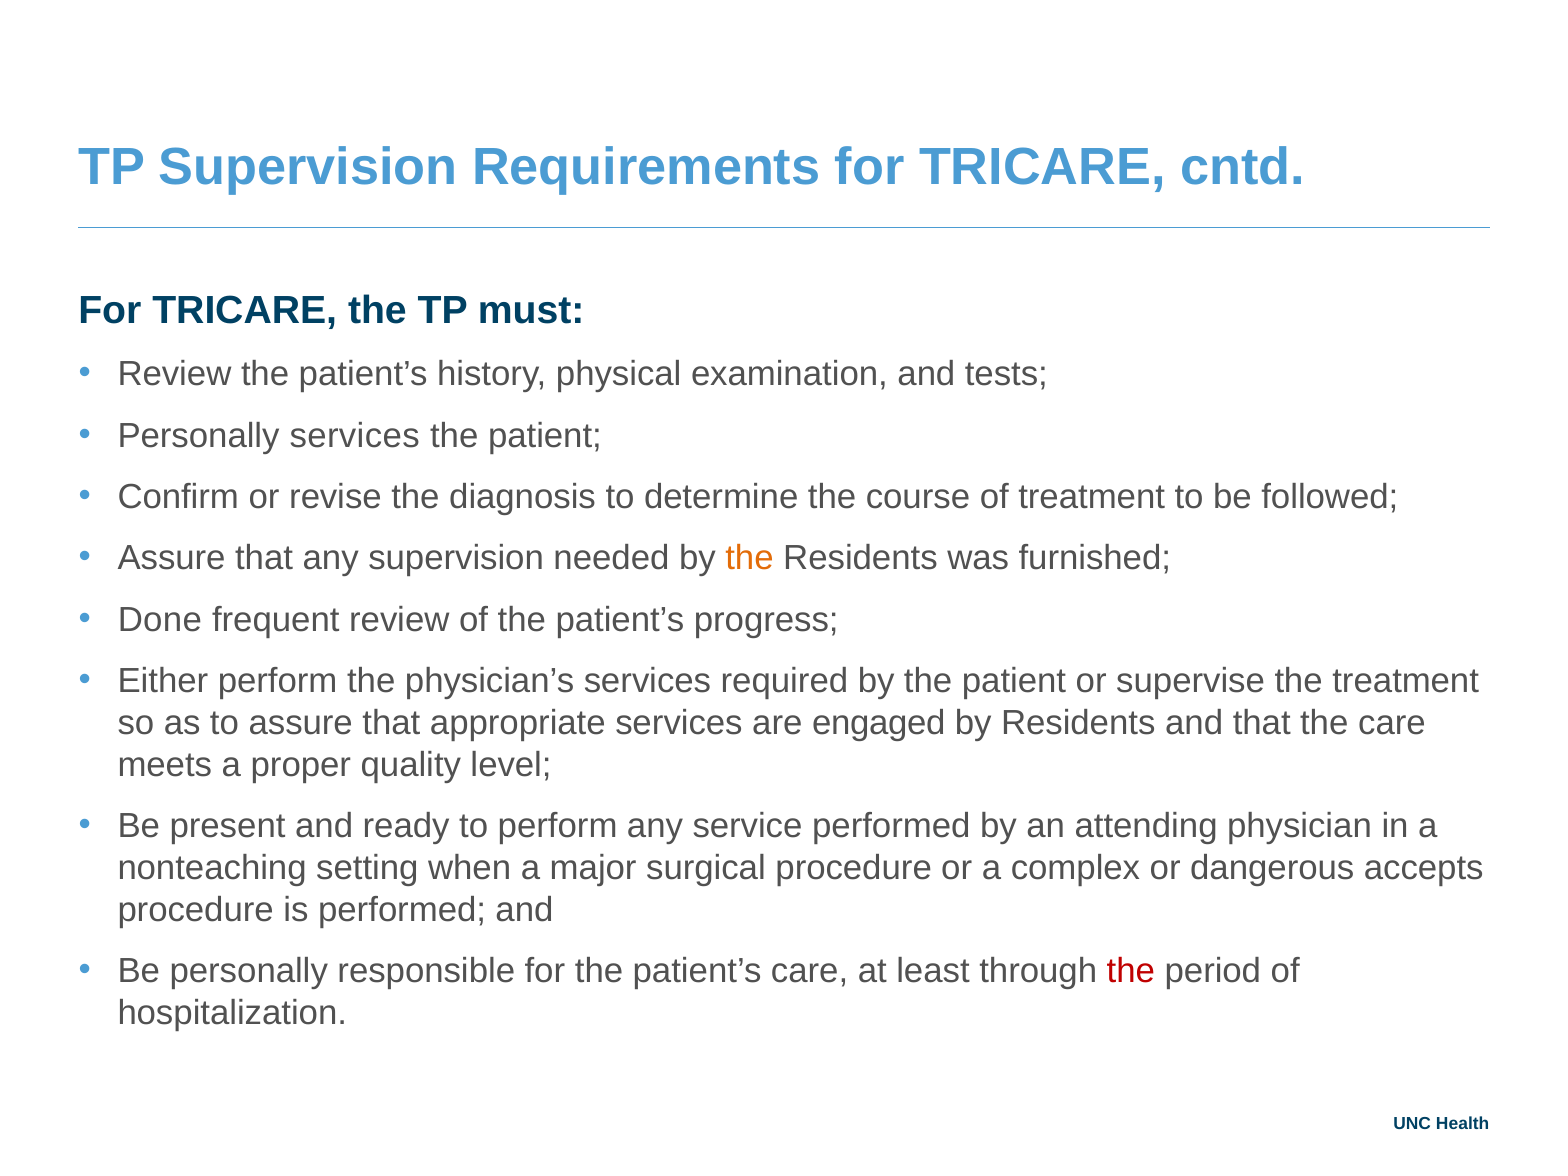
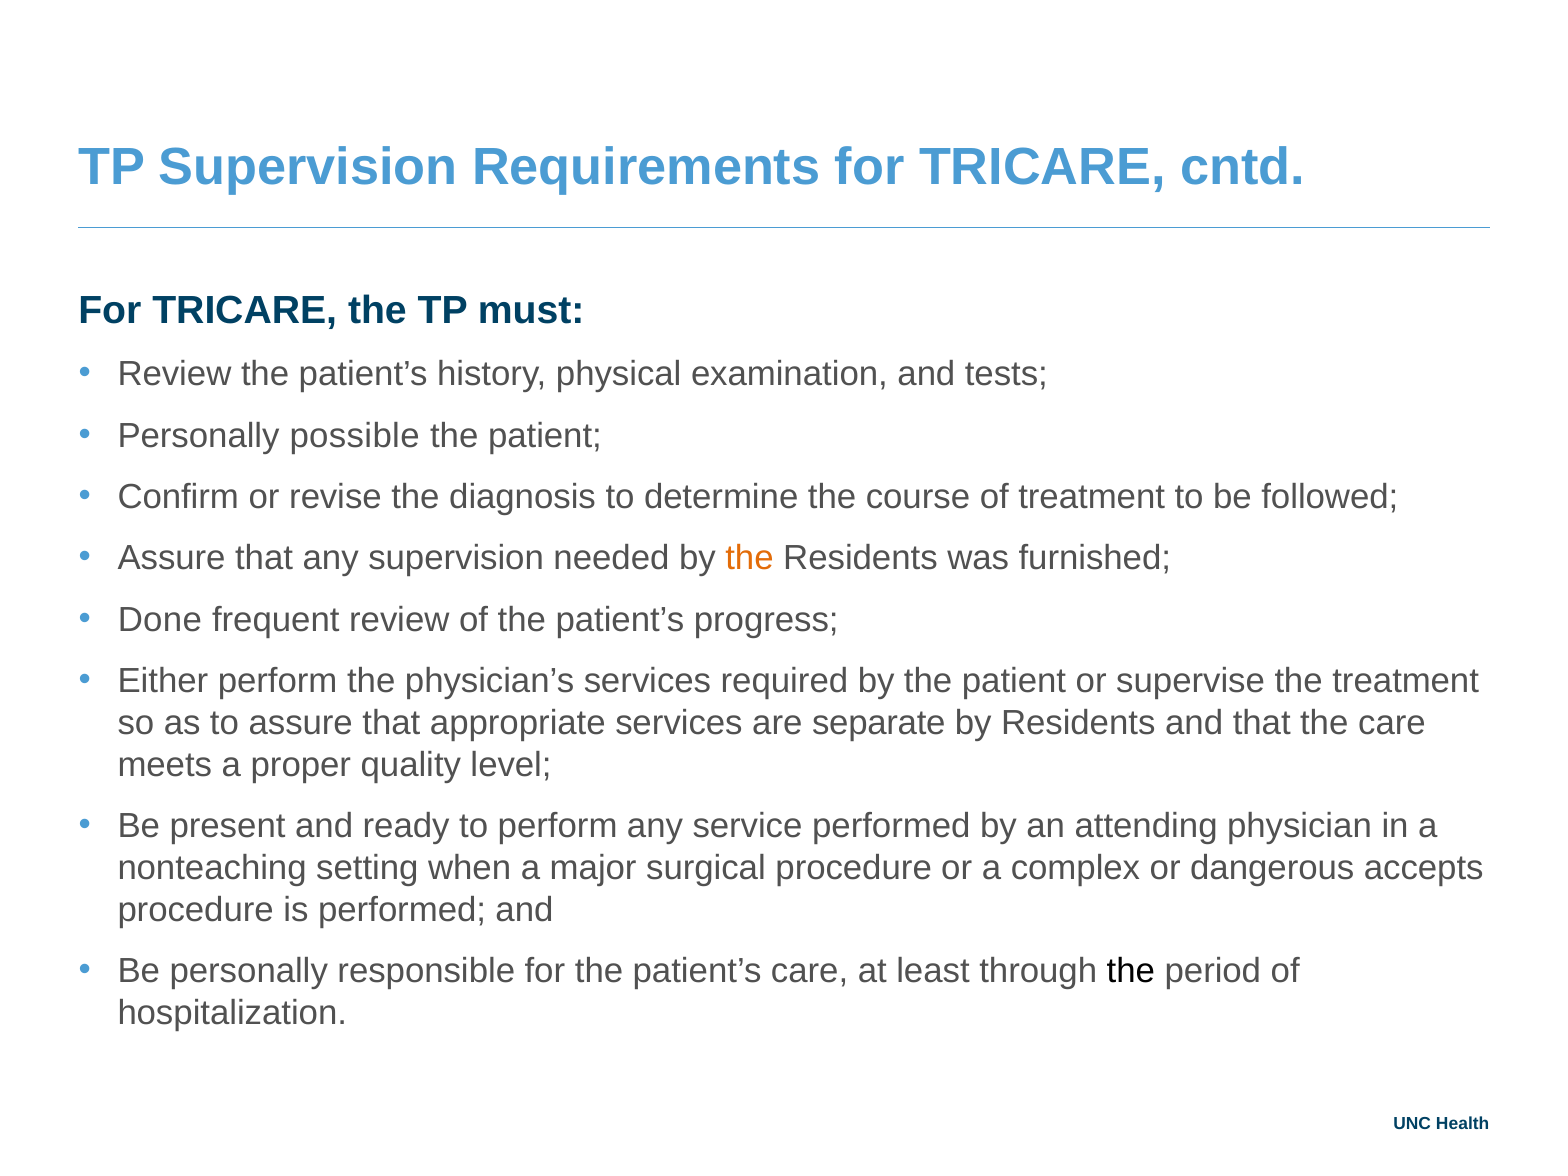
Personally services: services -> possible
engaged: engaged -> separate
the at (1131, 971) colour: red -> black
